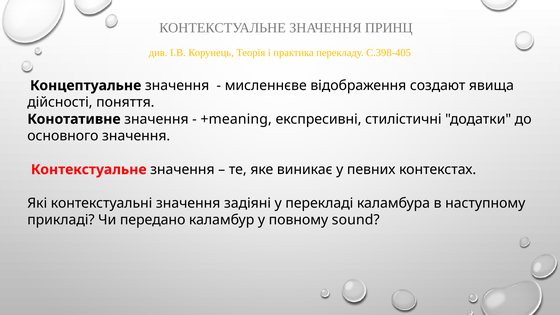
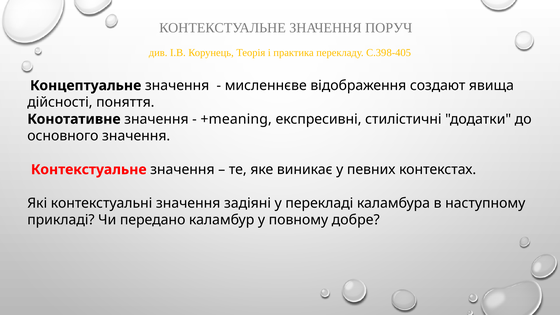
ПРИНЦ: ПРИНЦ -> ПОРУЧ
sound: sound -> добре
